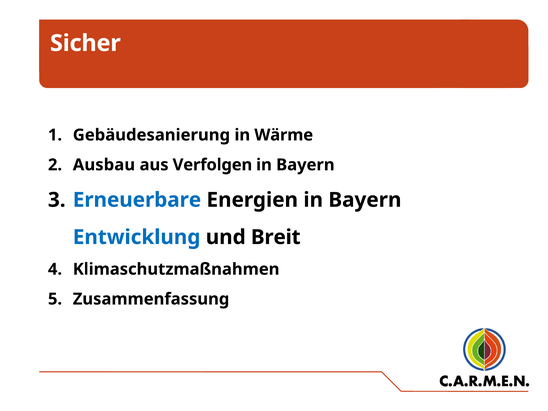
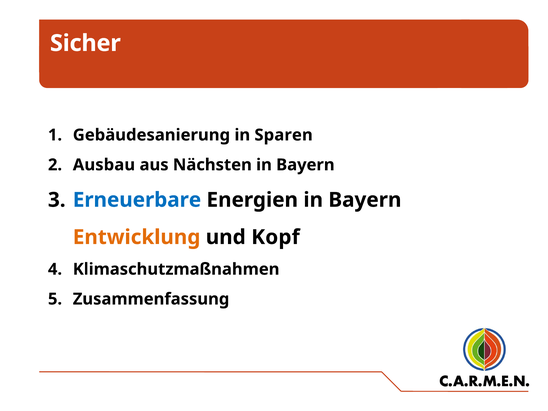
Wärme: Wärme -> Sparen
Verfolgen: Verfolgen -> Nächsten
Entwicklung colour: blue -> orange
Breit: Breit -> Kopf
